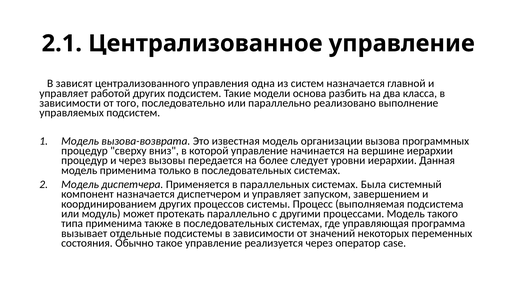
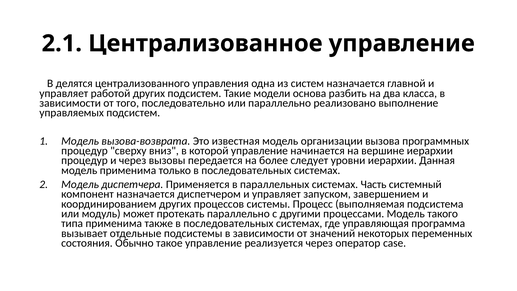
зависят: зависят -> делятся
Была: Была -> Часть
